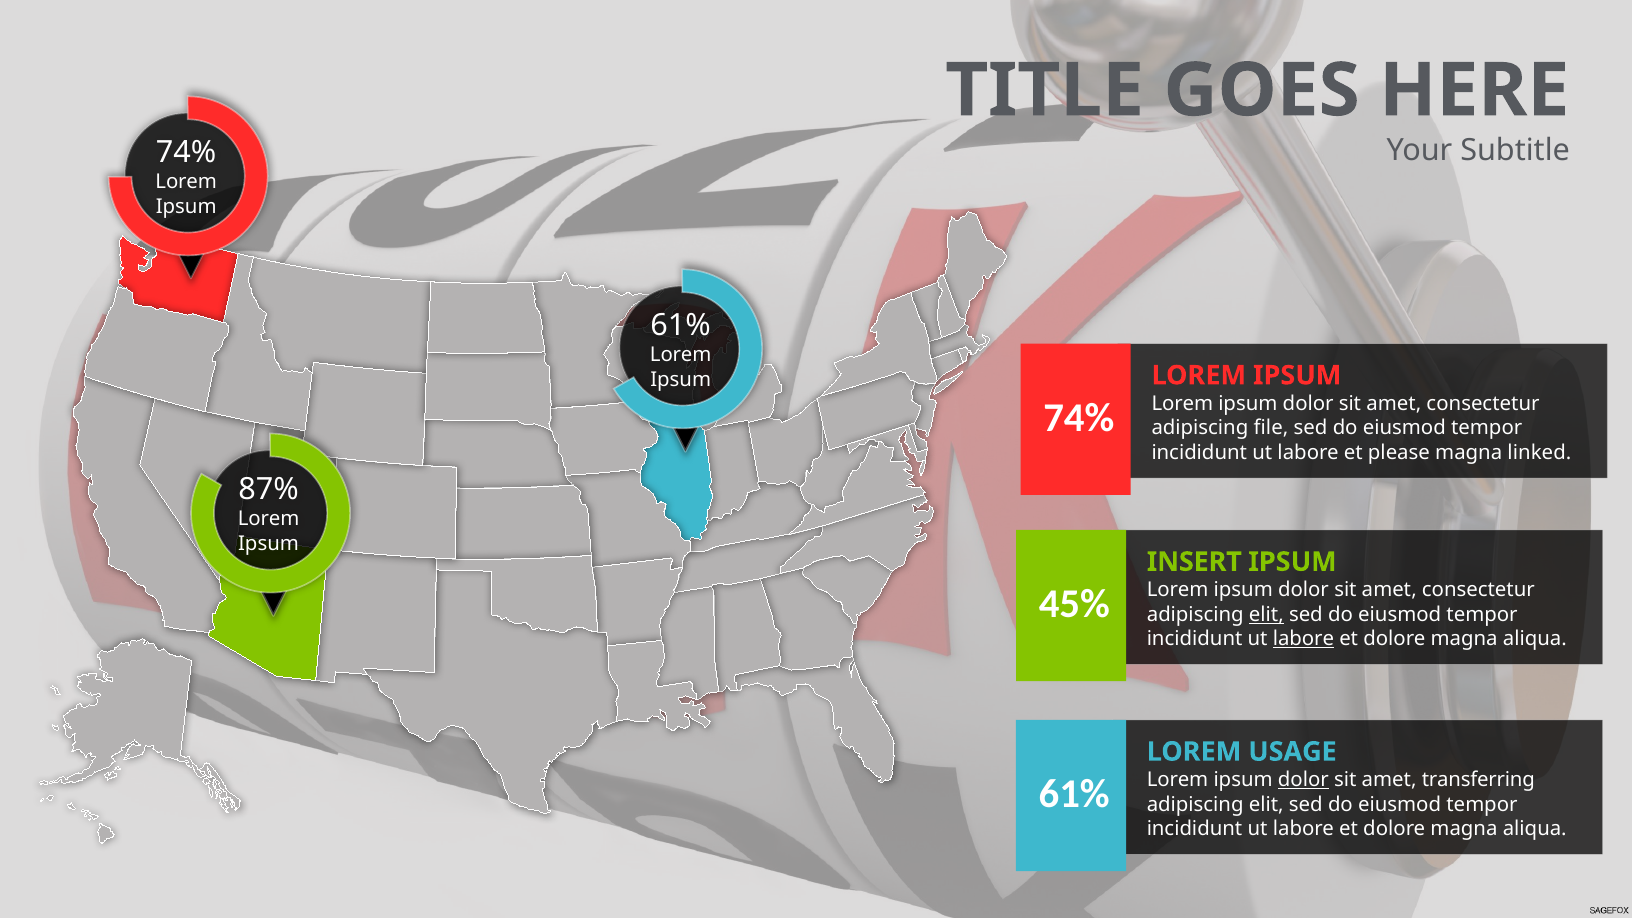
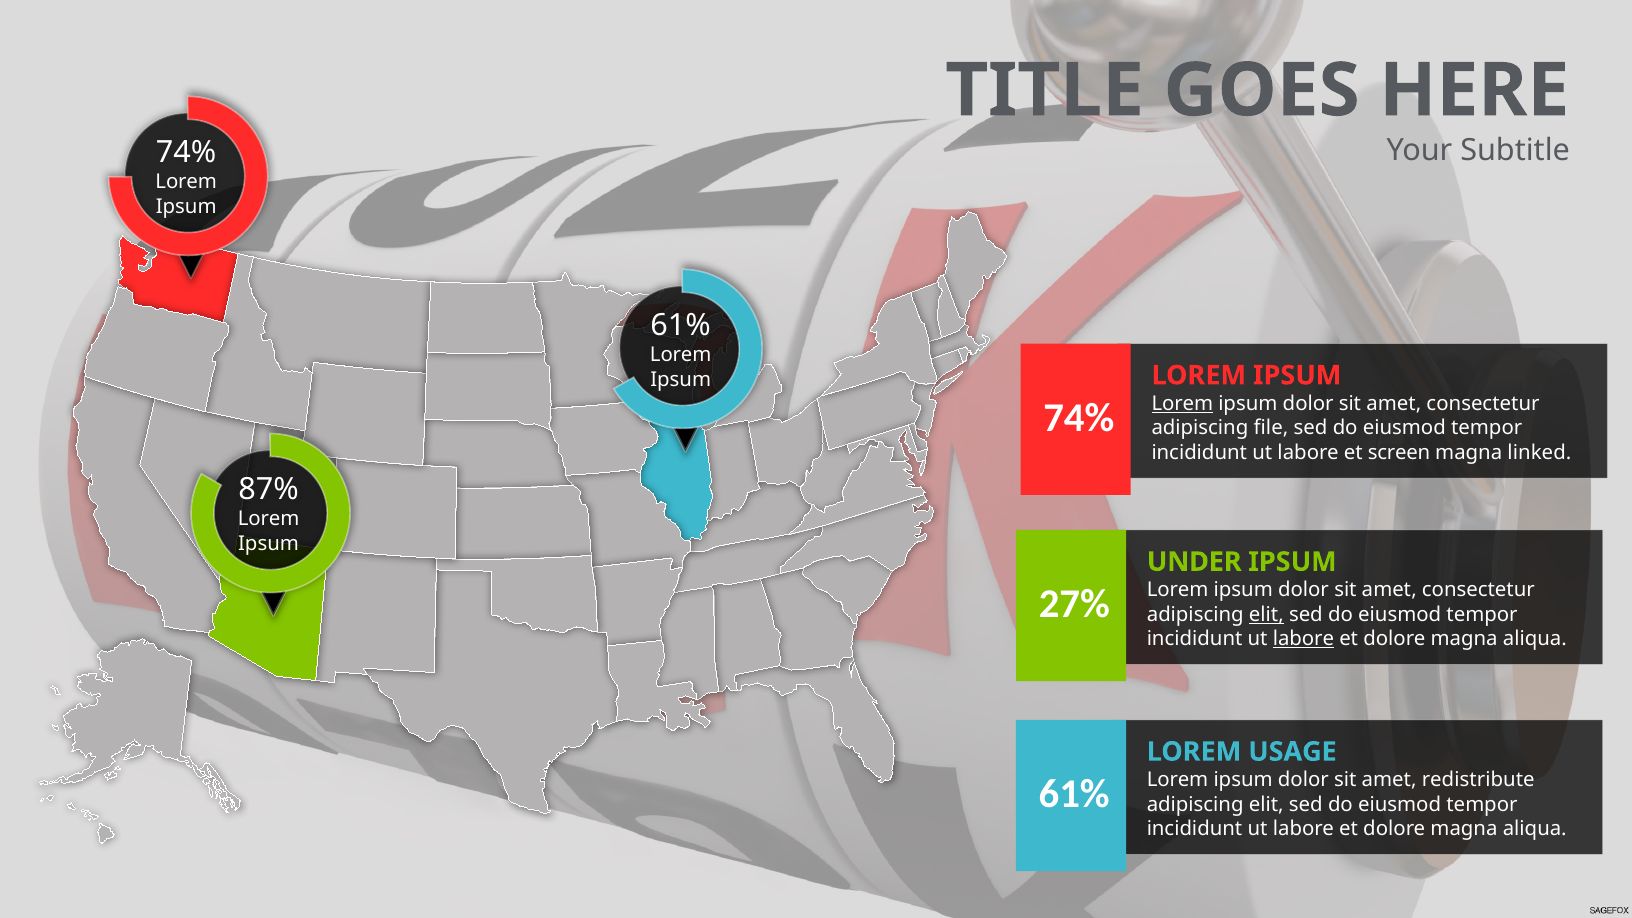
Lorem at (1182, 404) underline: none -> present
please: please -> screen
INSERT: INSERT -> UNDER
45%: 45% -> 27%
dolor at (1303, 780) underline: present -> none
transferring: transferring -> redistribute
